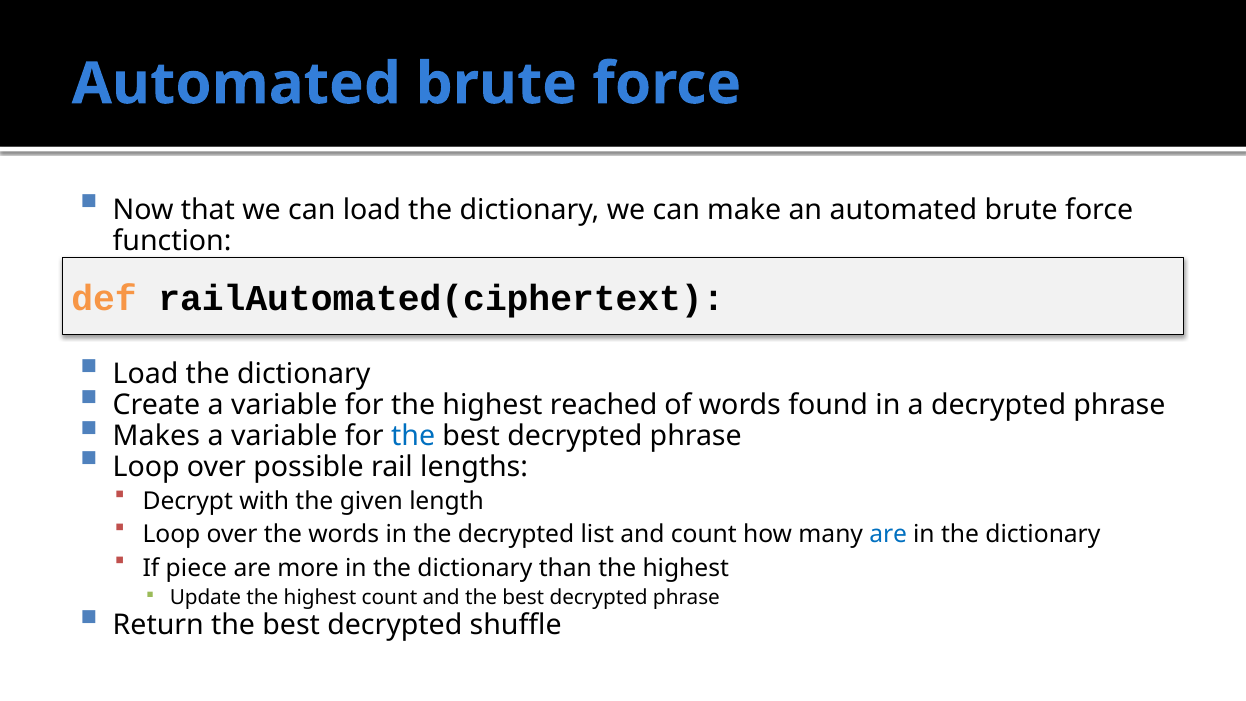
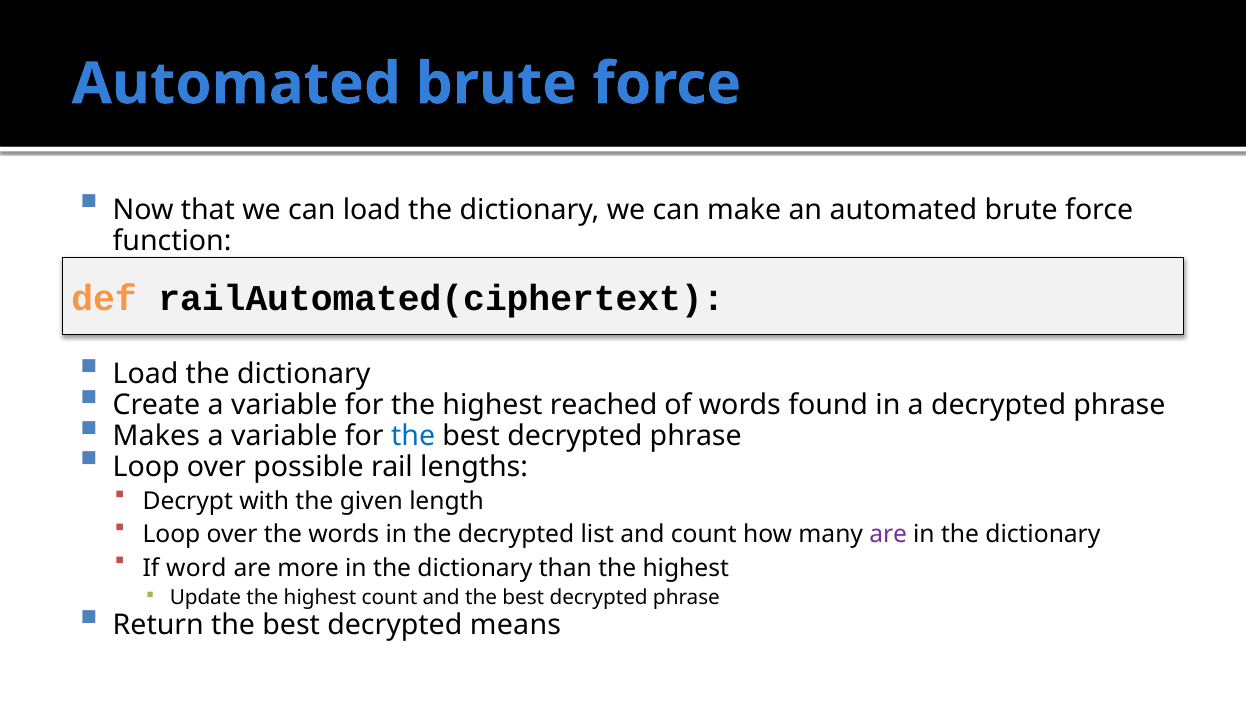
are at (888, 535) colour: blue -> purple
piece: piece -> word
shuffle: shuffle -> means
